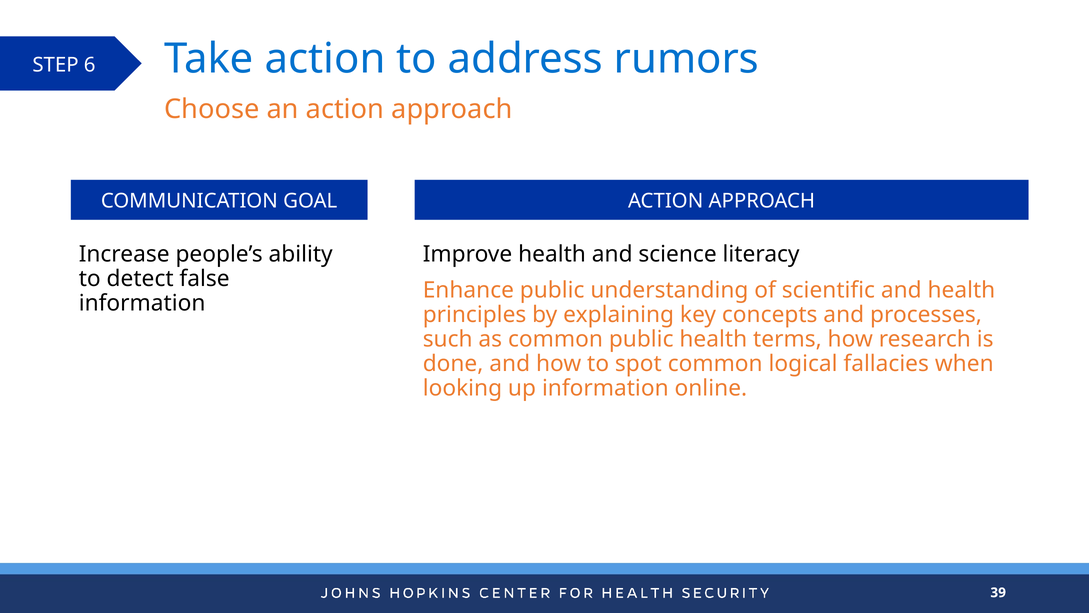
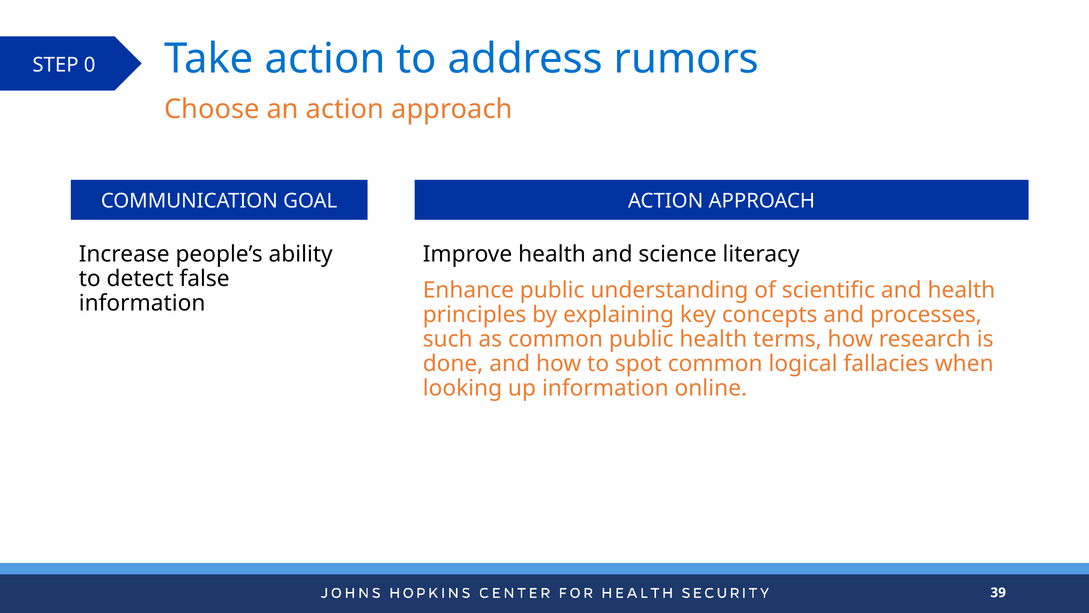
6: 6 -> 0
